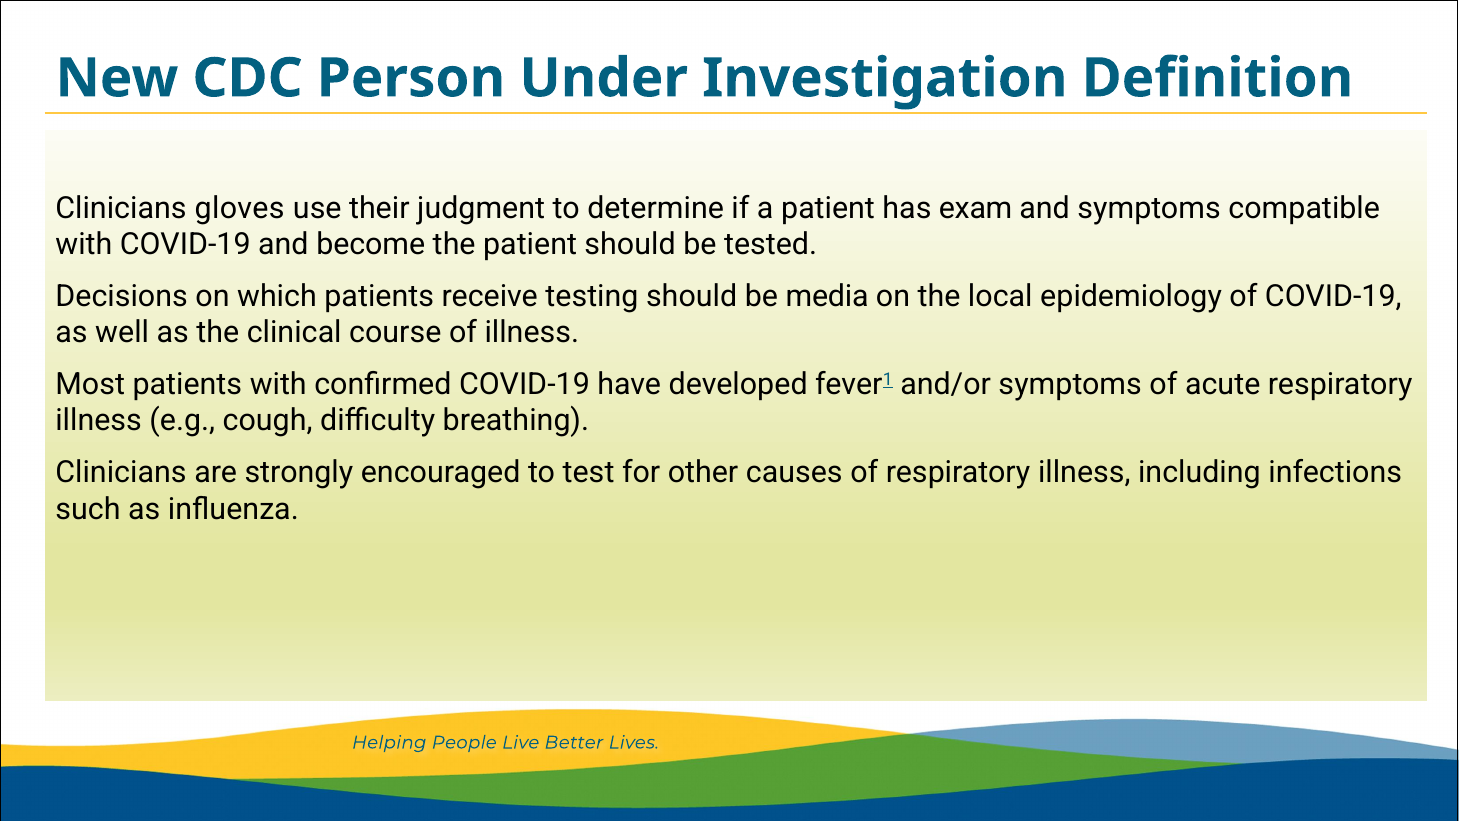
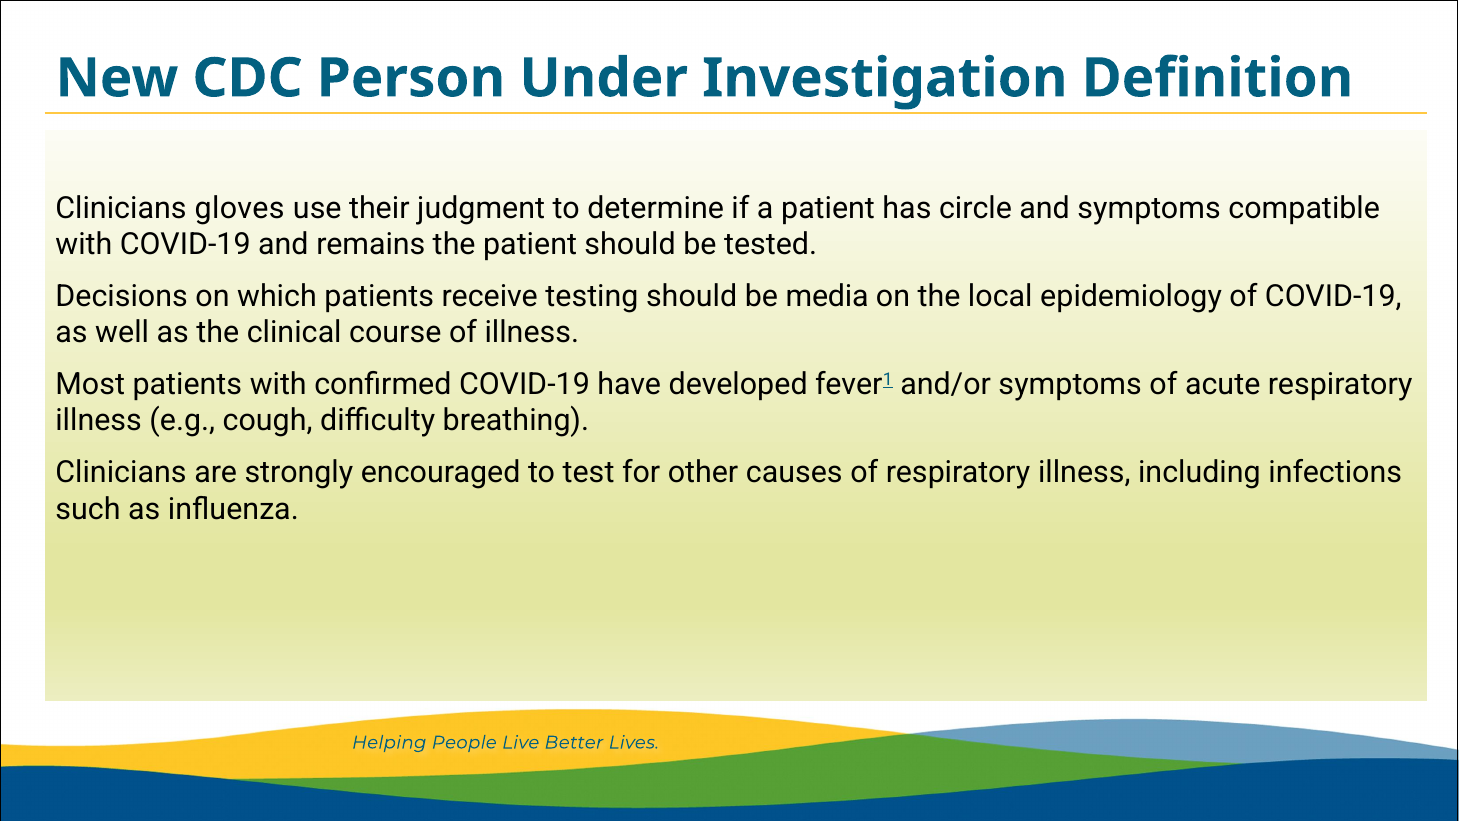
exam: exam -> circle
become: become -> remains
